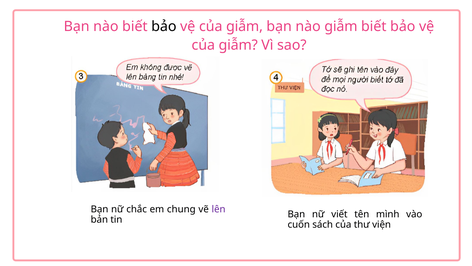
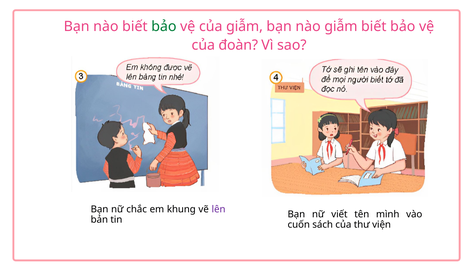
bảo at (164, 27) colour: black -> green
giẫm at (238, 45): giẫm -> đoàn
chung: chung -> khung
